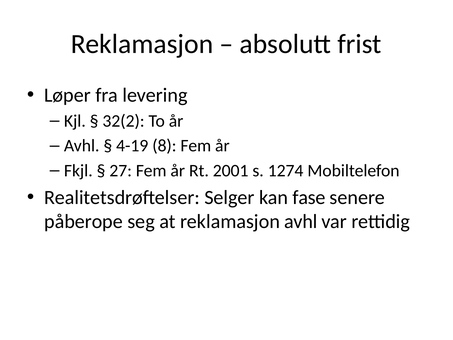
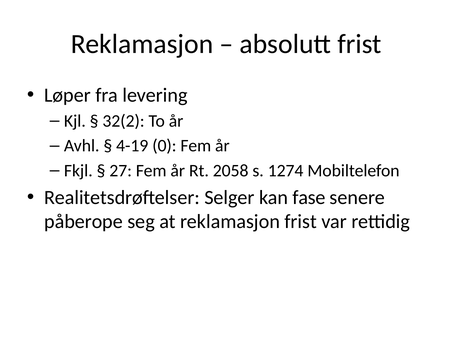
8: 8 -> 0
2001: 2001 -> 2058
reklamasjon avhl: avhl -> frist
